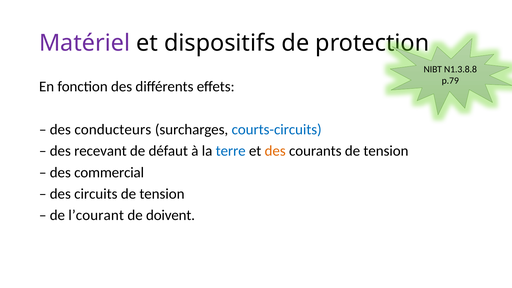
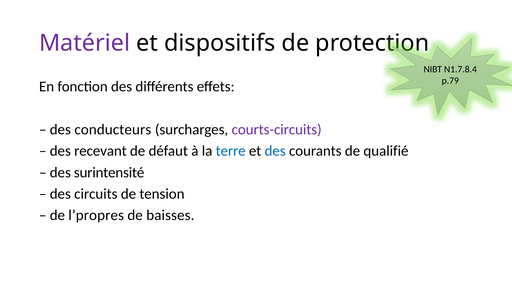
N1.3.8.8: N1.3.8.8 -> N1.7.8.4
courts-circuits colour: blue -> purple
des at (275, 151) colour: orange -> blue
courants de tension: tension -> qualifié
commercial: commercial -> surintensité
l’courant: l’courant -> l’propres
doivent: doivent -> baisses
